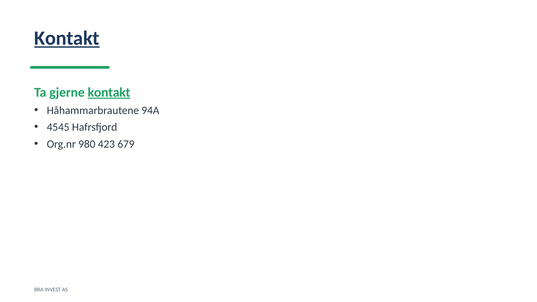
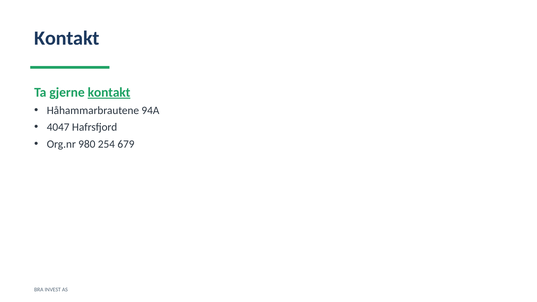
Kontakt at (67, 38) underline: present -> none
4545: 4545 -> 4047
423: 423 -> 254
